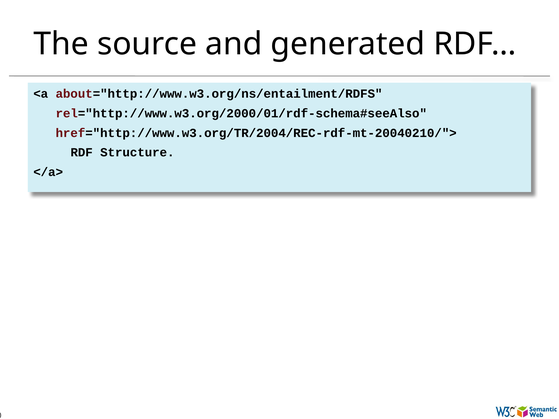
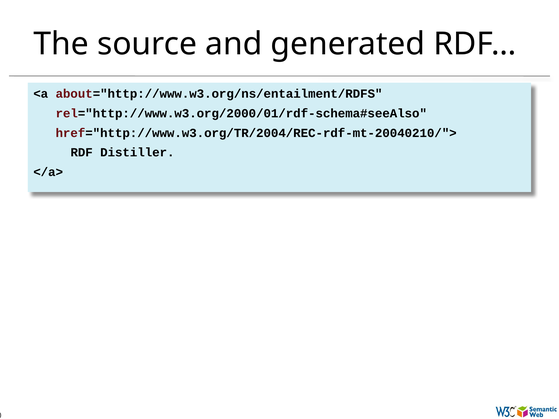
Structure: Structure -> Distiller
